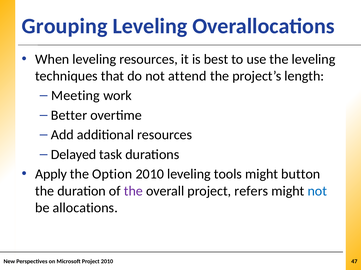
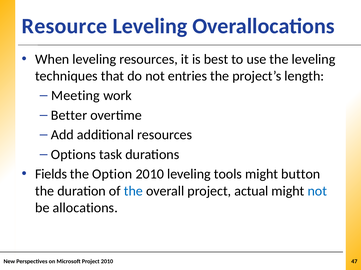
Grouping: Grouping -> Resource
attend: attend -> entries
Delayed: Delayed -> Options
Apply: Apply -> Fields
the at (133, 191) colour: purple -> blue
refers: refers -> actual
